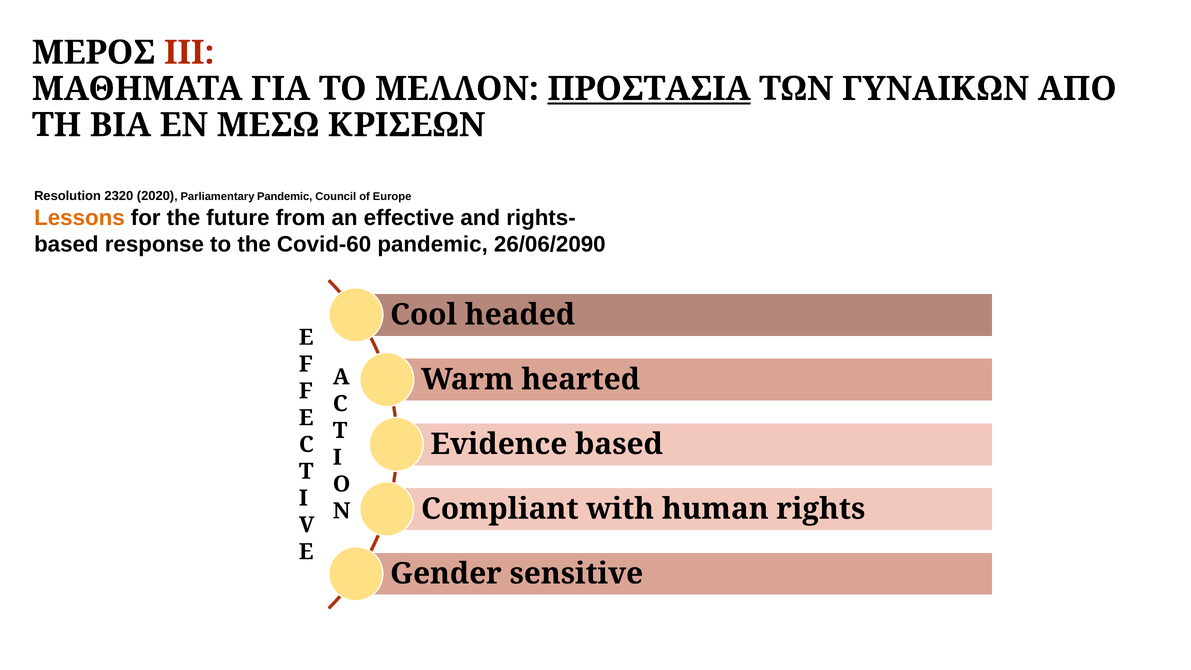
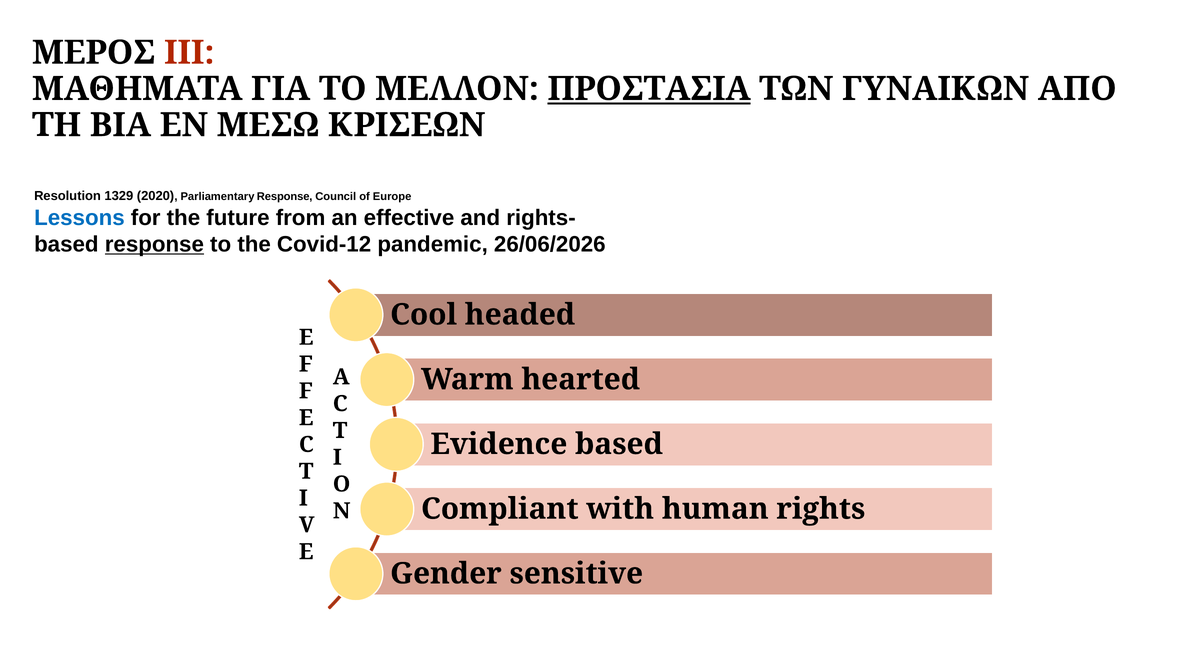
2320: 2320 -> 1329
Parliamentary Pandemic: Pandemic -> Response
Lessons colour: orange -> blue
response at (154, 244) underline: none -> present
Covid-60: Covid-60 -> Covid-12
26/06/2090: 26/06/2090 -> 26/06/2026
